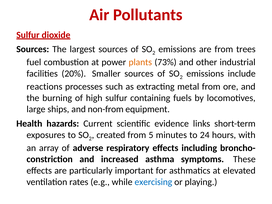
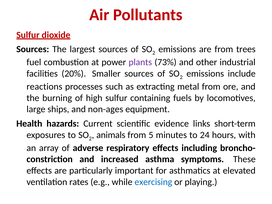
plants colour: orange -> purple
non-from: non-from -> non-ages
created: created -> animals
